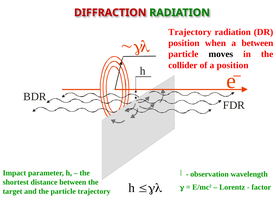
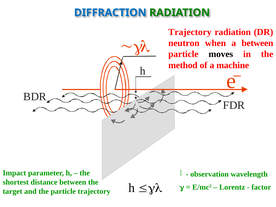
DIFFRACTION colour: red -> blue
position at (184, 43): position -> neutron
collider: collider -> method
a position: position -> machine
